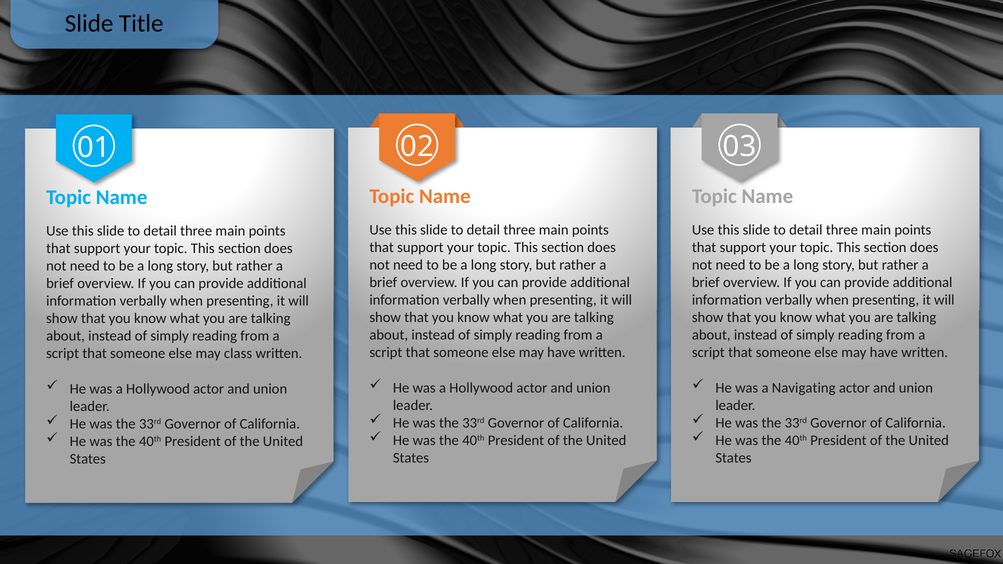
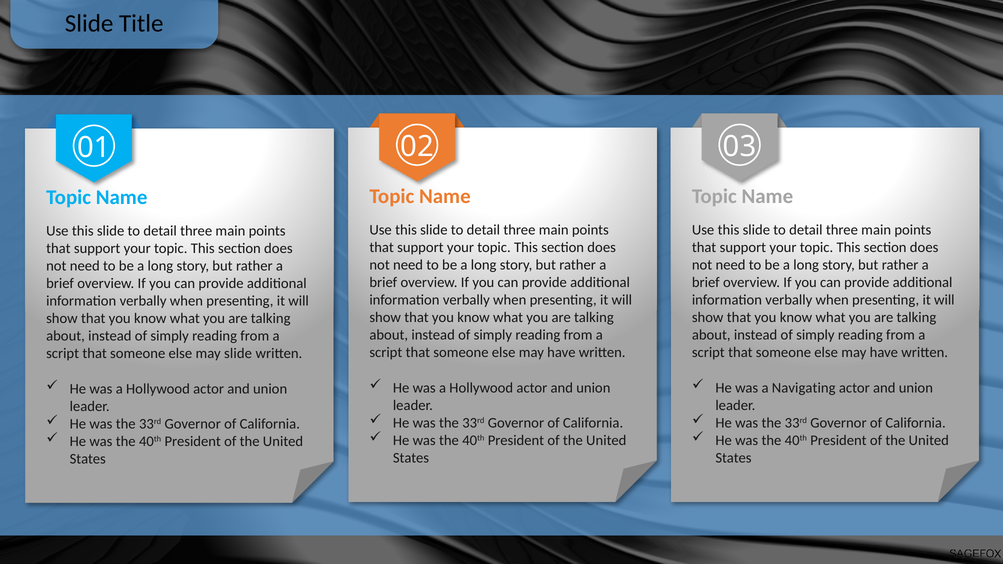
may class: class -> slide
